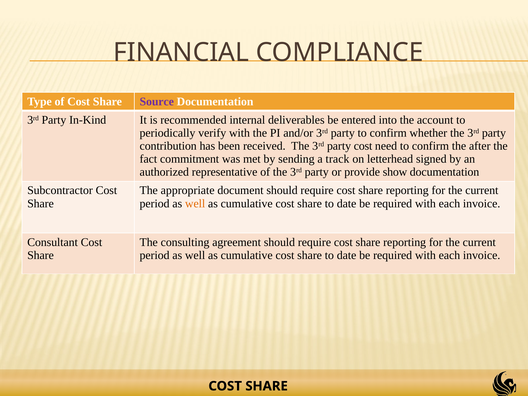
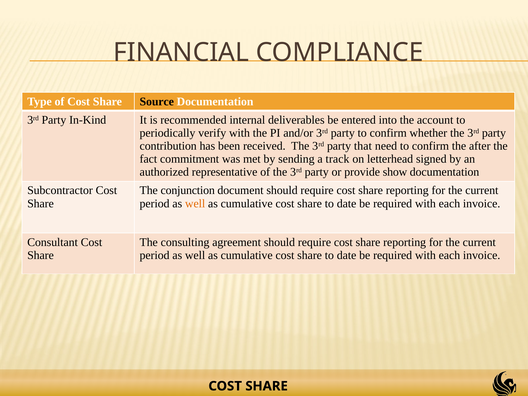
Source colour: purple -> black
party cost: cost -> that
appropriate: appropriate -> conjunction
